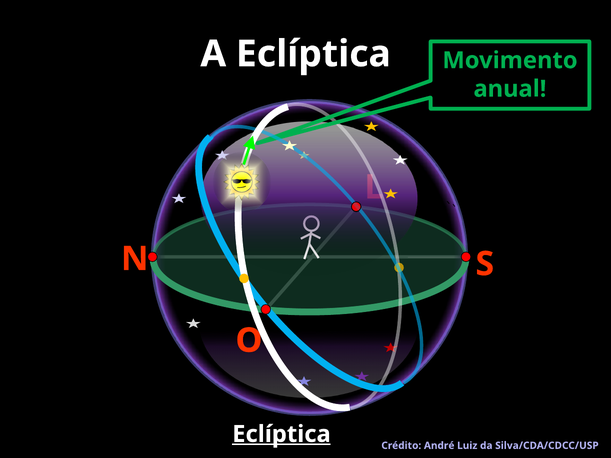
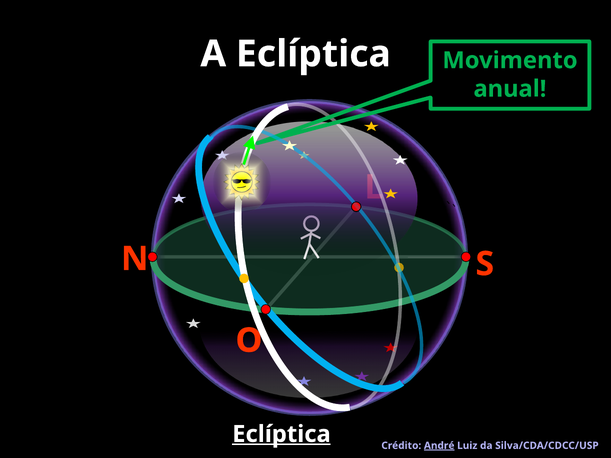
André underline: none -> present
